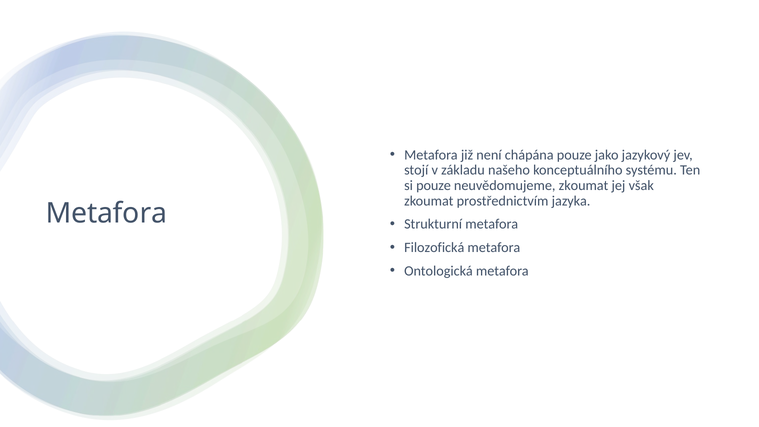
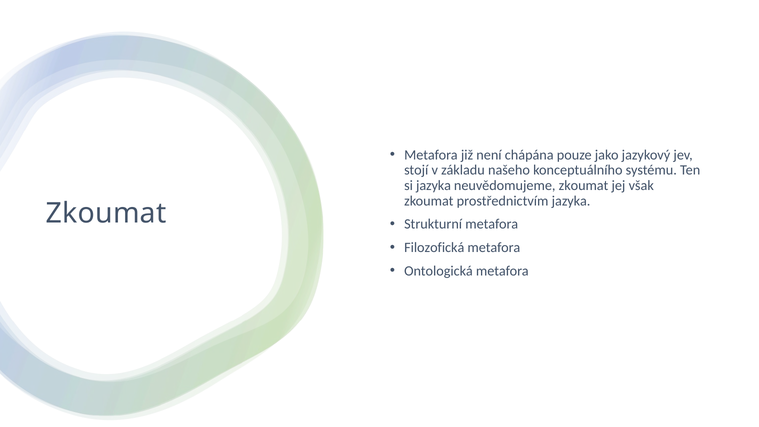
si pouze: pouze -> jazyka
Metafora at (106, 213): Metafora -> Zkoumat
